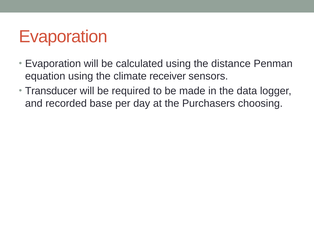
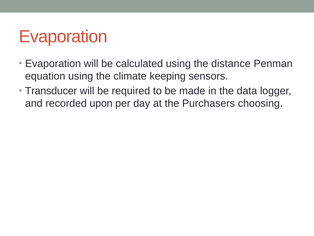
receiver: receiver -> keeping
base: base -> upon
